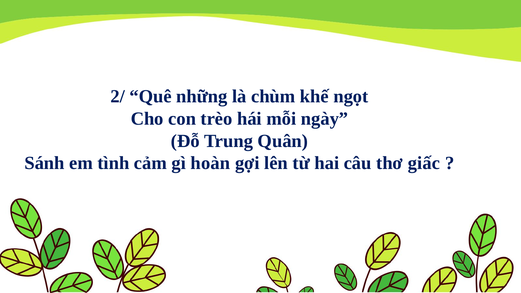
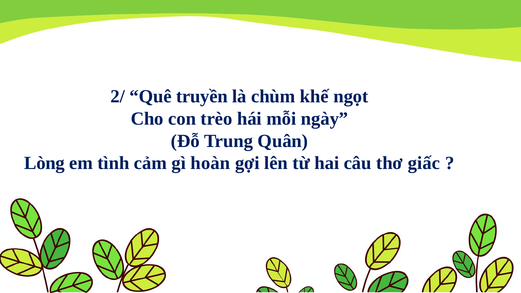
những: những -> truyền
Sánh: Sánh -> Lòng
